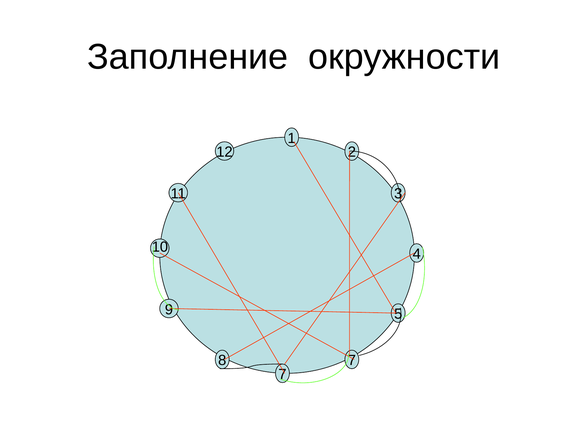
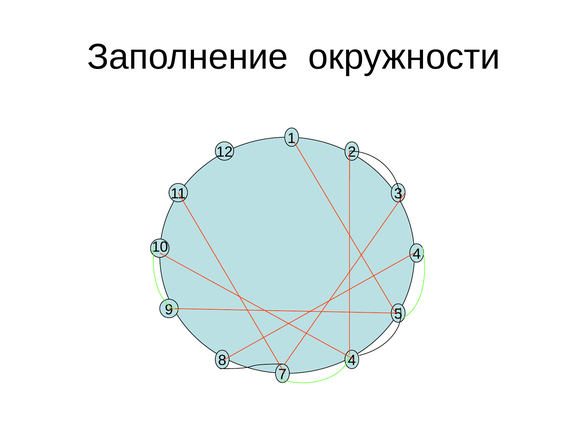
8 7: 7 -> 4
